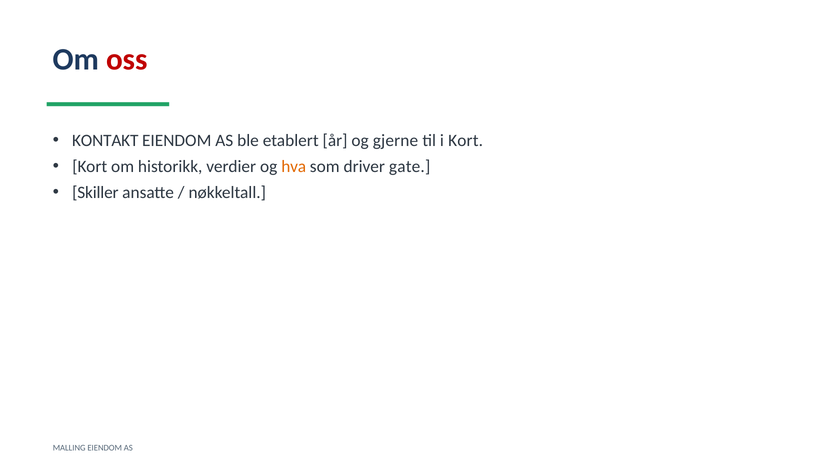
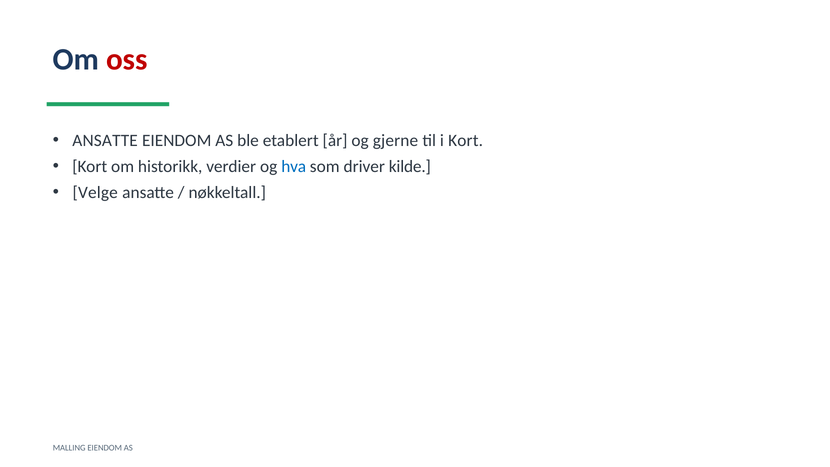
KONTAKT at (105, 141): KONTAKT -> ANSATTE
hva colour: orange -> blue
gate: gate -> kilde
Skiller: Skiller -> Velge
